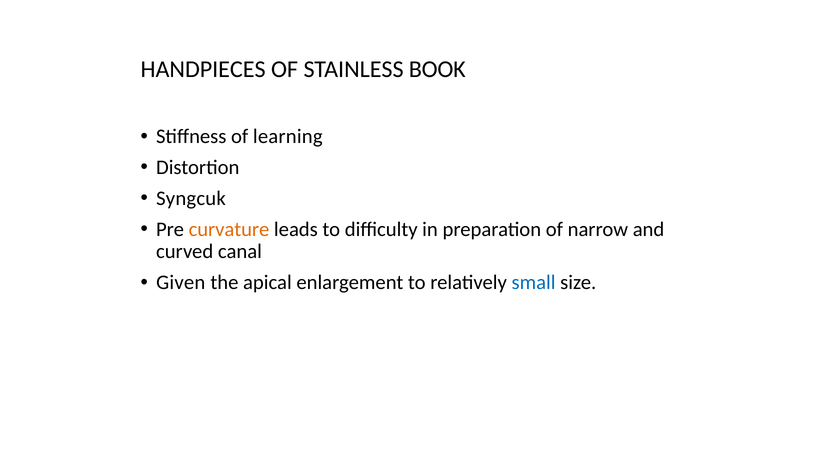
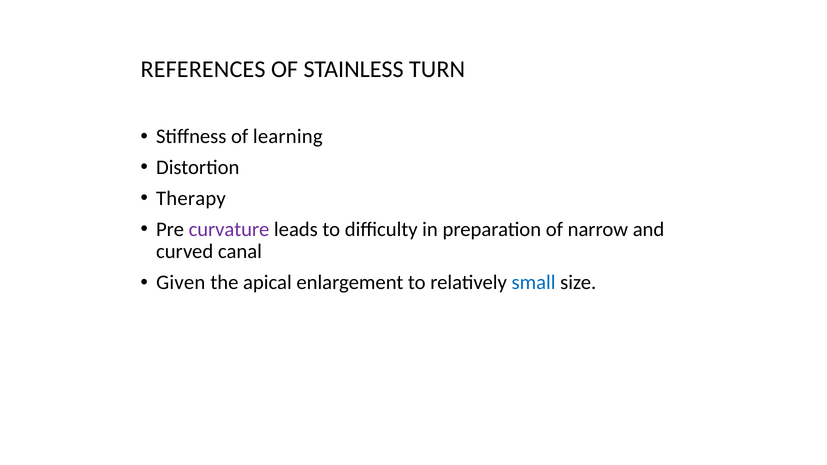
HANDPIECES: HANDPIECES -> REFERENCES
BOOK: BOOK -> TURN
Syngcuk: Syngcuk -> Therapy
curvature colour: orange -> purple
